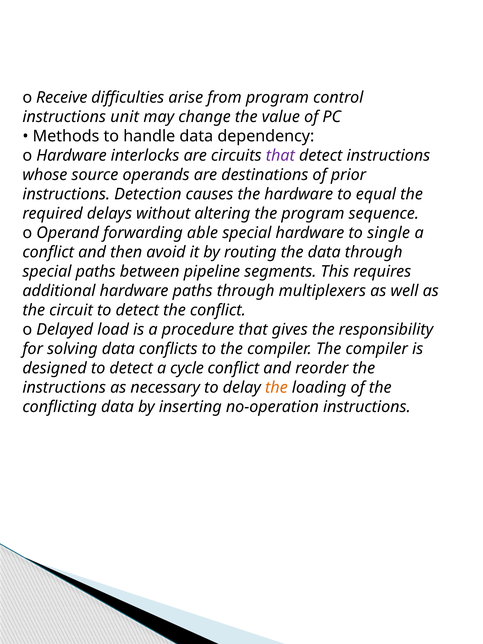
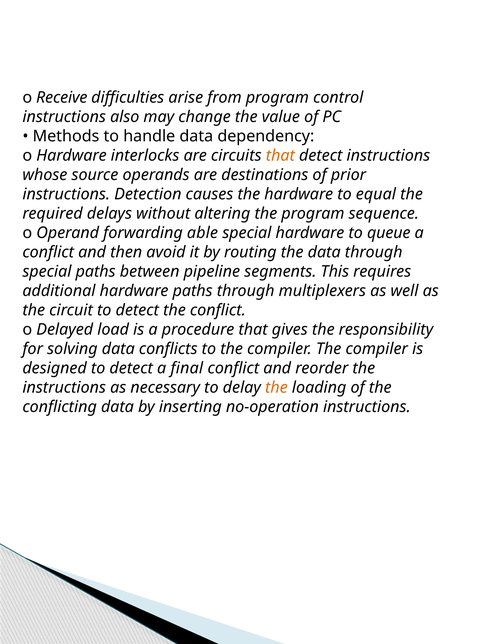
unit: unit -> also
that at (280, 156) colour: purple -> orange
single: single -> queue
cycle: cycle -> final
